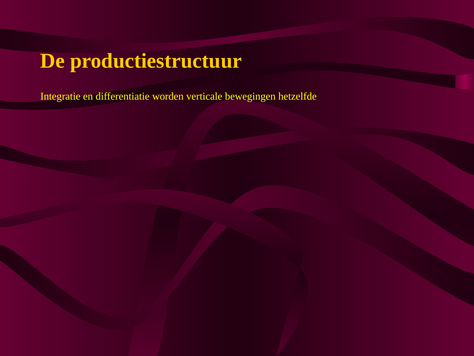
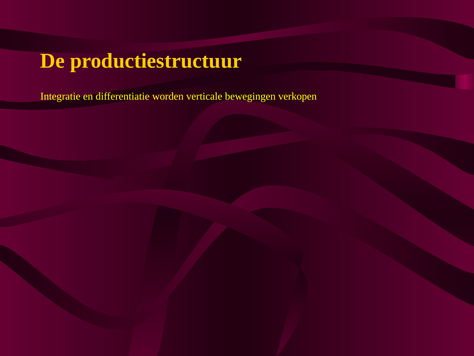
hetzelfde: hetzelfde -> verkopen
